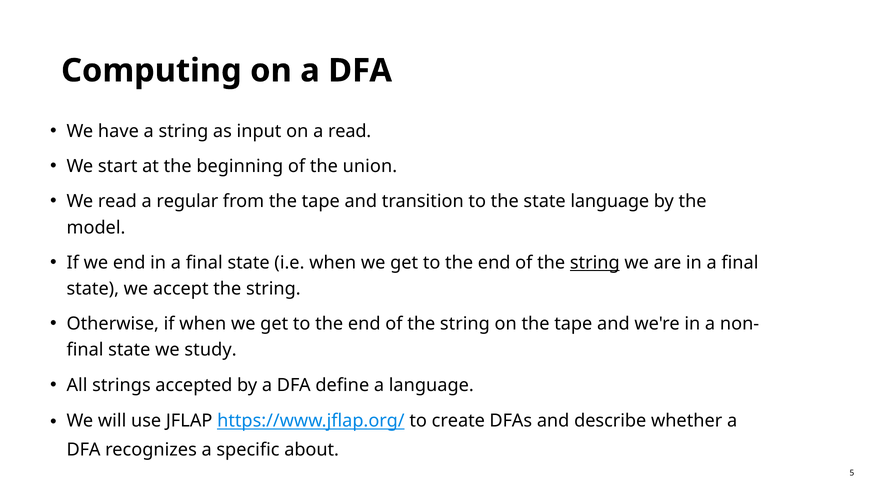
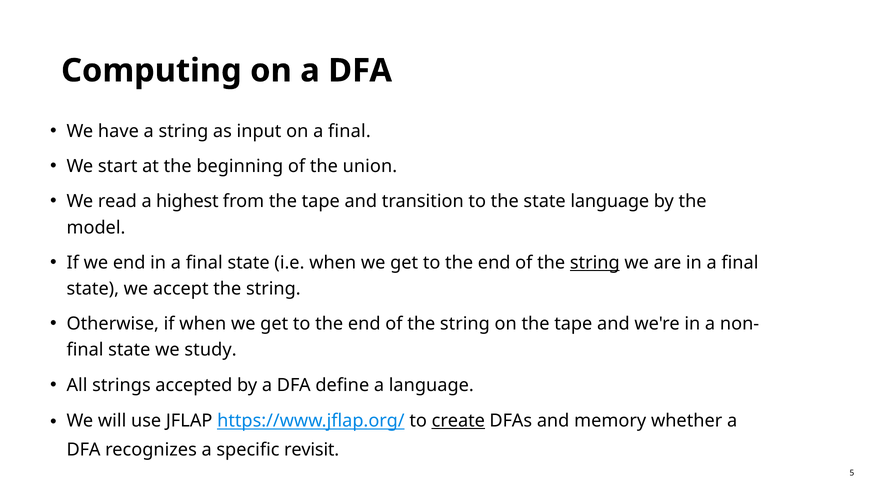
on a read: read -> final
regular: regular -> highest
create underline: none -> present
describe: describe -> memory
about: about -> revisit
